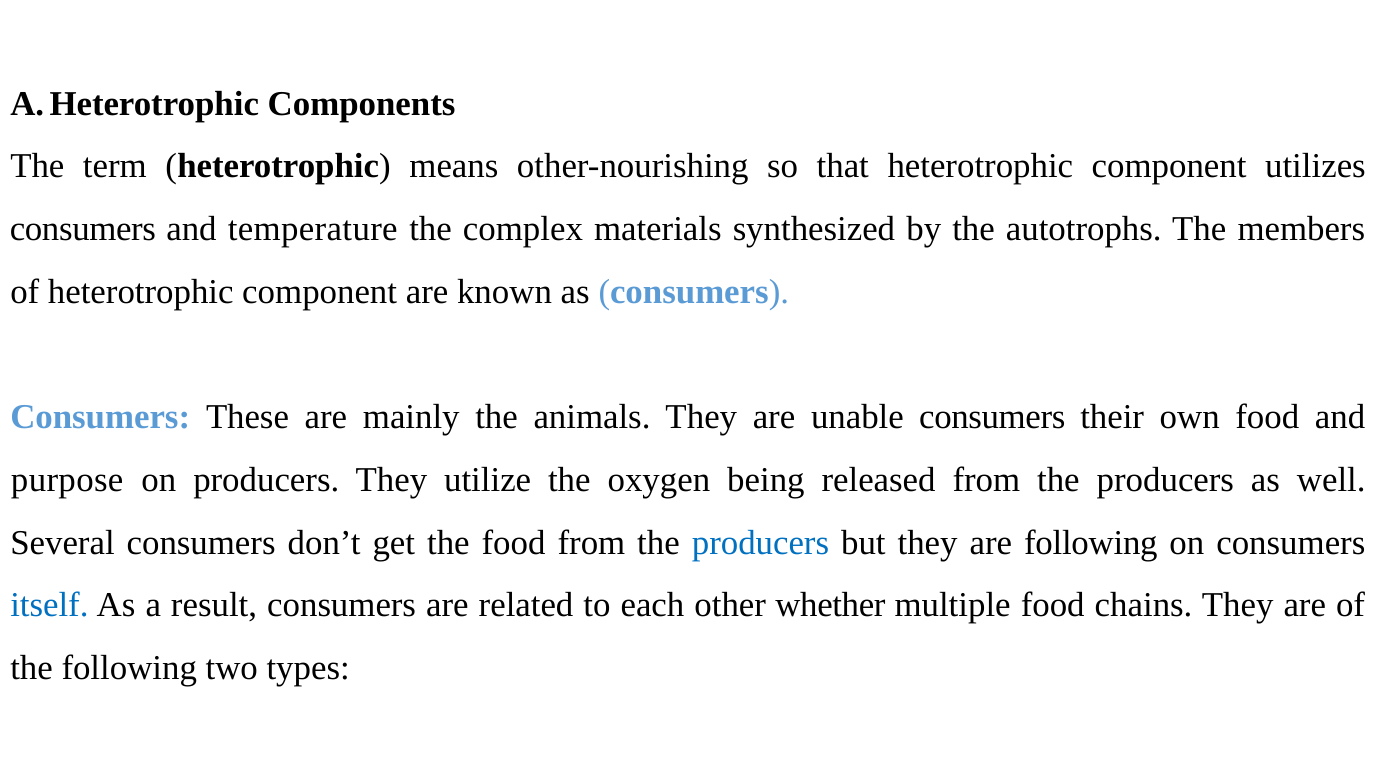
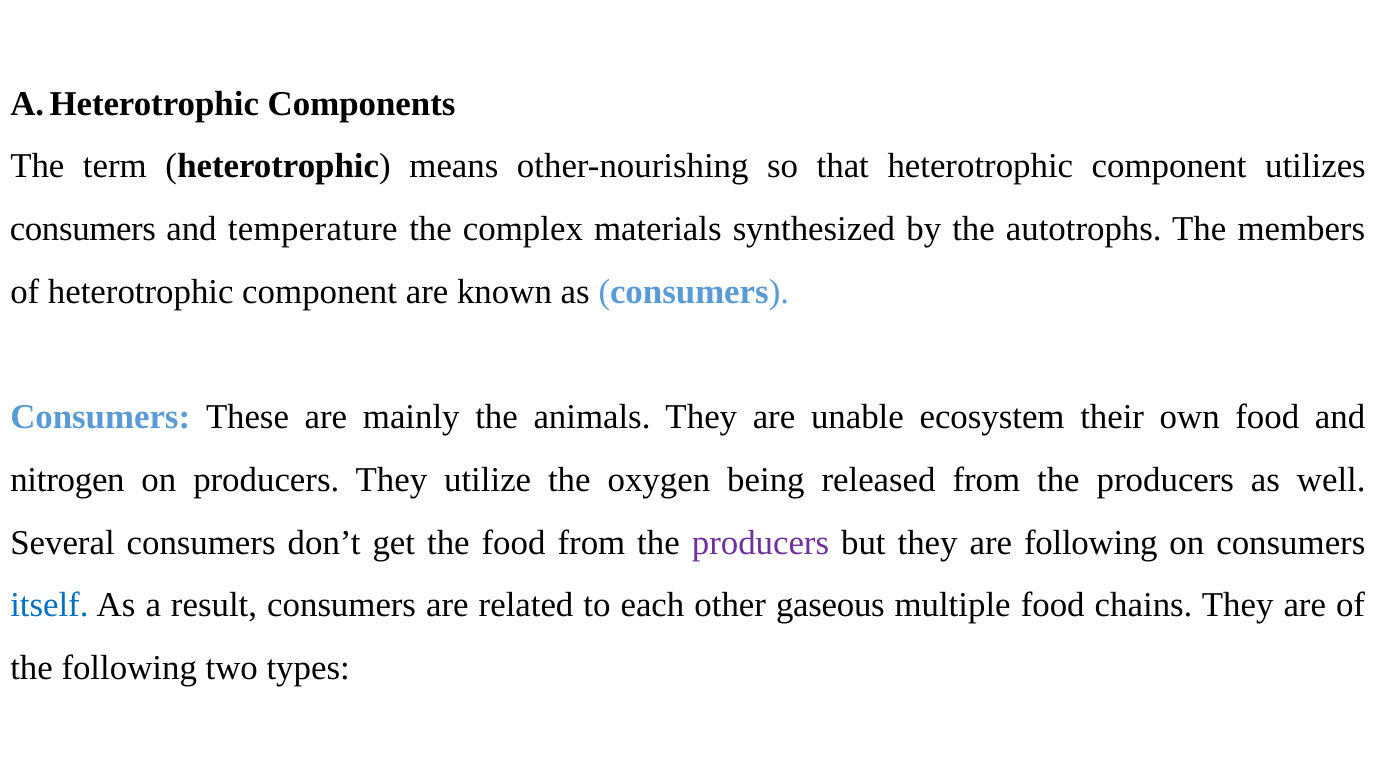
unable consumers: consumers -> ecosystem
purpose: purpose -> nitrogen
producers at (760, 543) colour: blue -> purple
whether: whether -> gaseous
